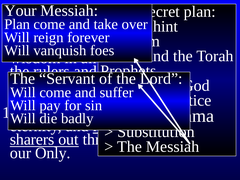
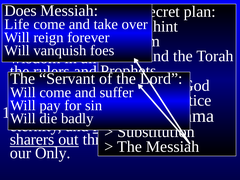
Your: Your -> Does
Plan at (17, 24): Plan -> Life
